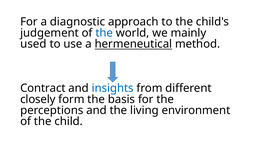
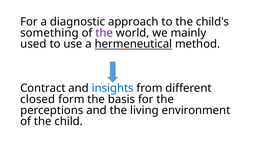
judgement: judgement -> something
the at (104, 33) colour: blue -> purple
closely: closely -> closed
